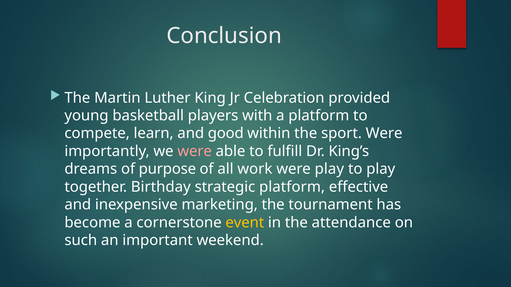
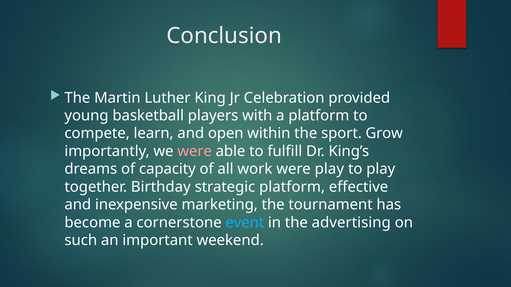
good: good -> open
sport Were: Were -> Grow
purpose: purpose -> capacity
event colour: yellow -> light blue
attendance: attendance -> advertising
